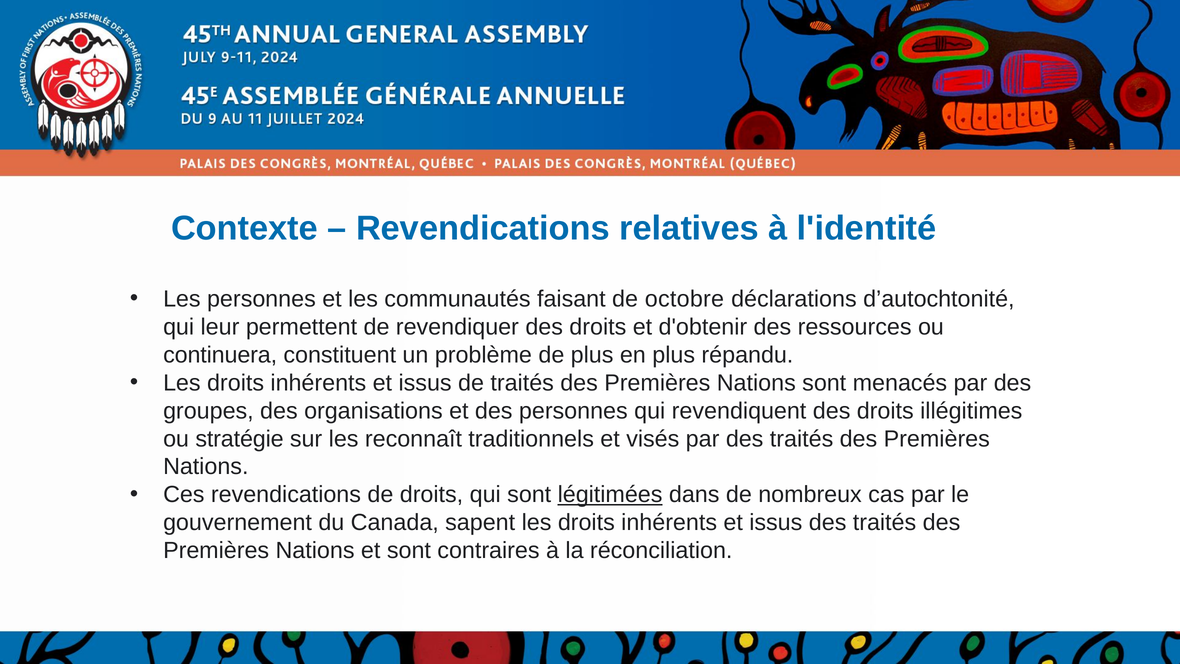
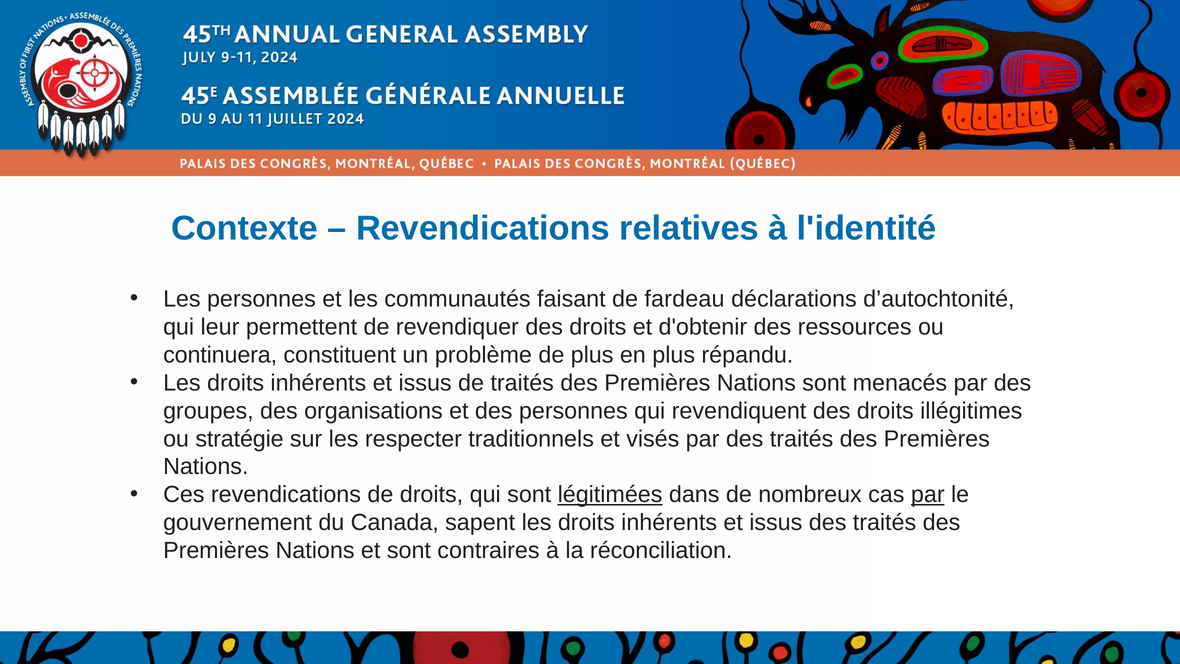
octobre: octobre -> fardeau
reconnaît: reconnaît -> respecter
par at (928, 495) underline: none -> present
